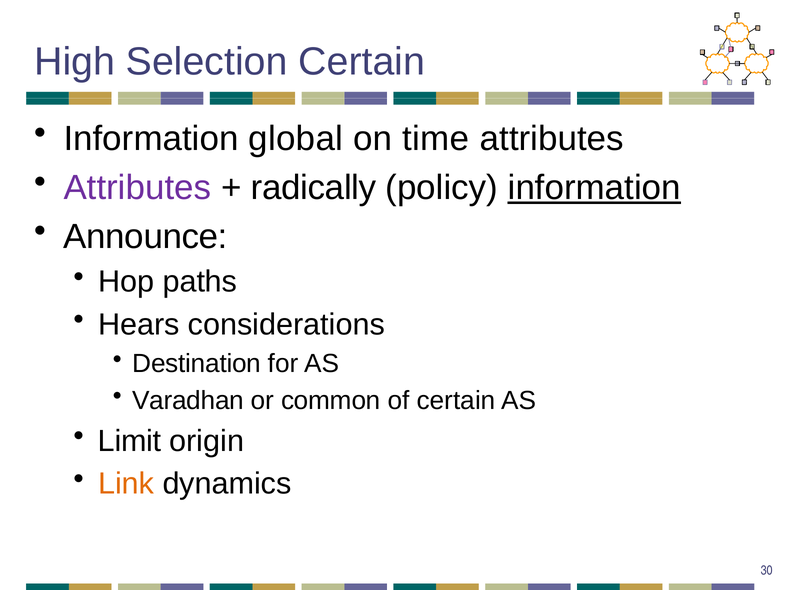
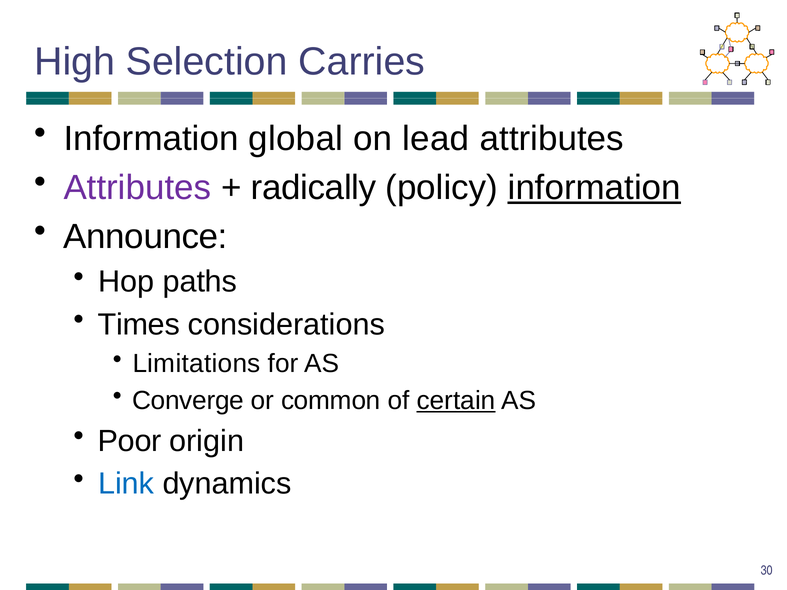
Selection Certain: Certain -> Carries
time: time -> lead
Hears: Hears -> Times
Destination: Destination -> Limitations
Varadhan: Varadhan -> Converge
certain at (456, 401) underline: none -> present
Limit: Limit -> Poor
Link colour: orange -> blue
